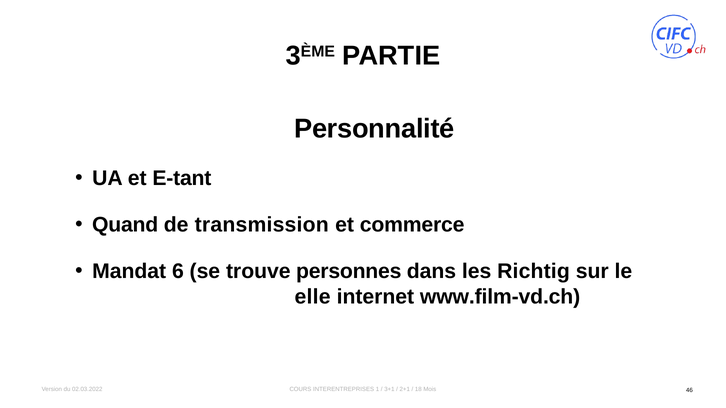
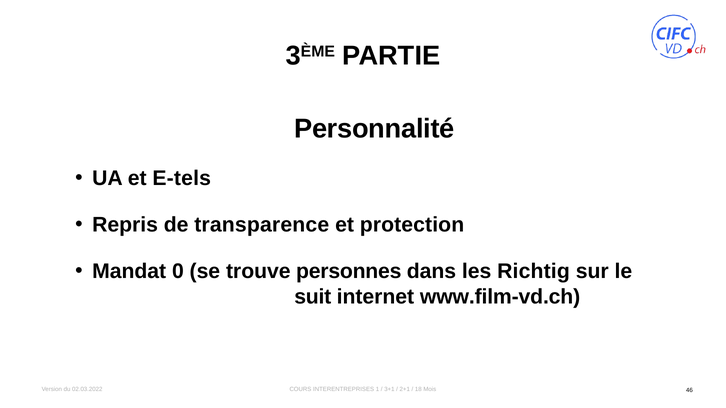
E-tant: E-tant -> E-tels
Quand: Quand -> Repris
transmission: transmission -> transparence
commerce: commerce -> protection
6: 6 -> 0
elle: elle -> suit
